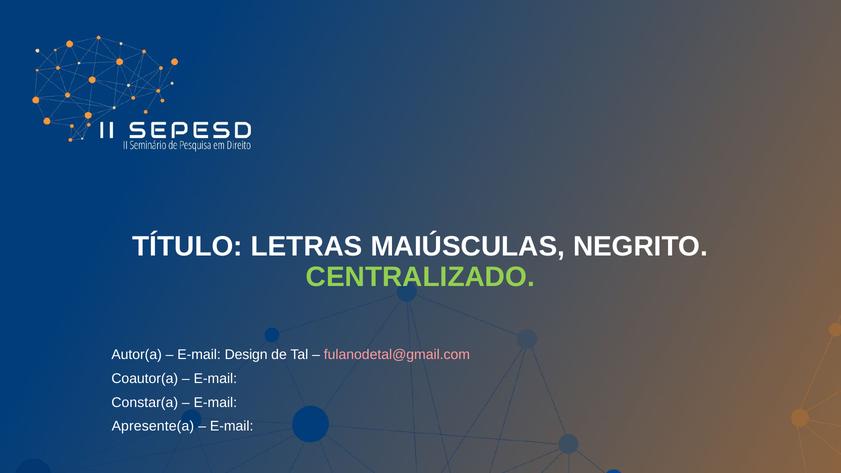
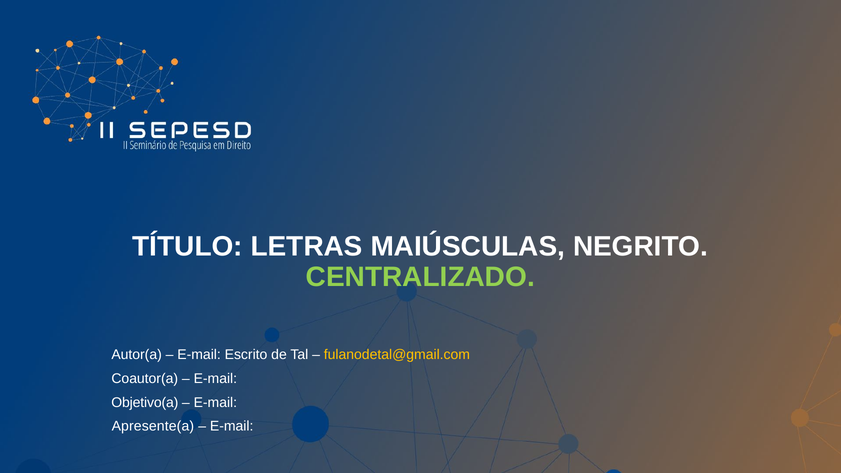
Design: Design -> Escrito
fulanodetal@gmail.com colour: pink -> yellow
Constar(a: Constar(a -> Objetivo(a
